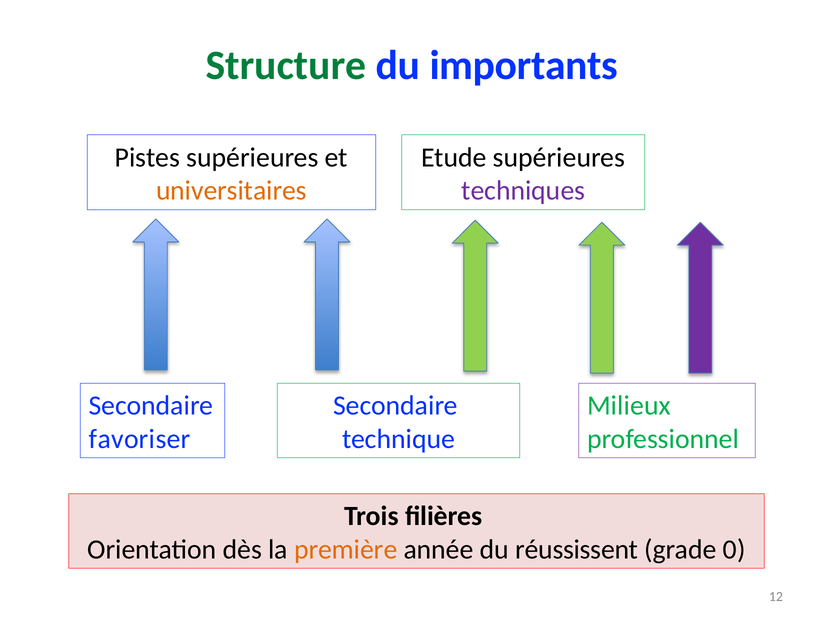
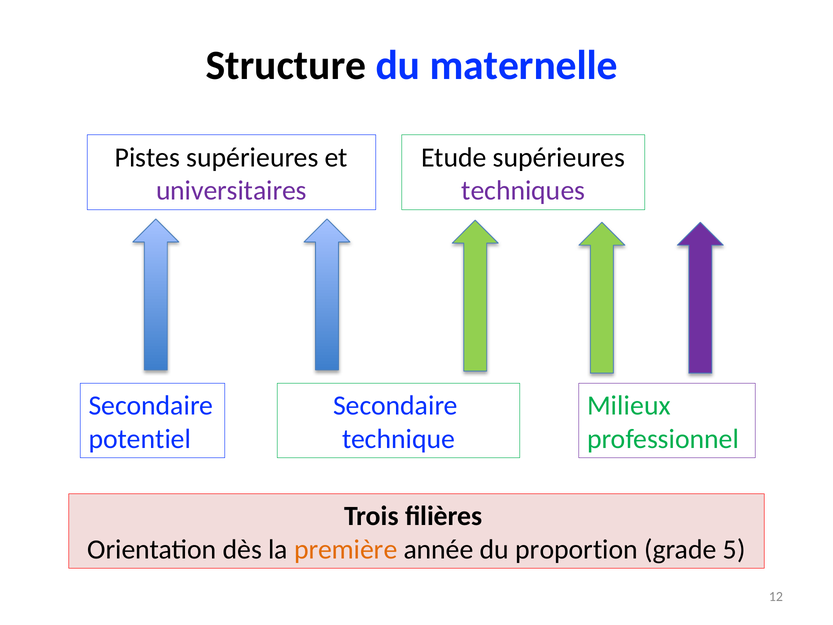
Structure colour: green -> black
importants: importants -> maternelle
universitaires colour: orange -> purple
favoriser: favoriser -> potentiel
réussissent: réussissent -> proportion
0: 0 -> 5
